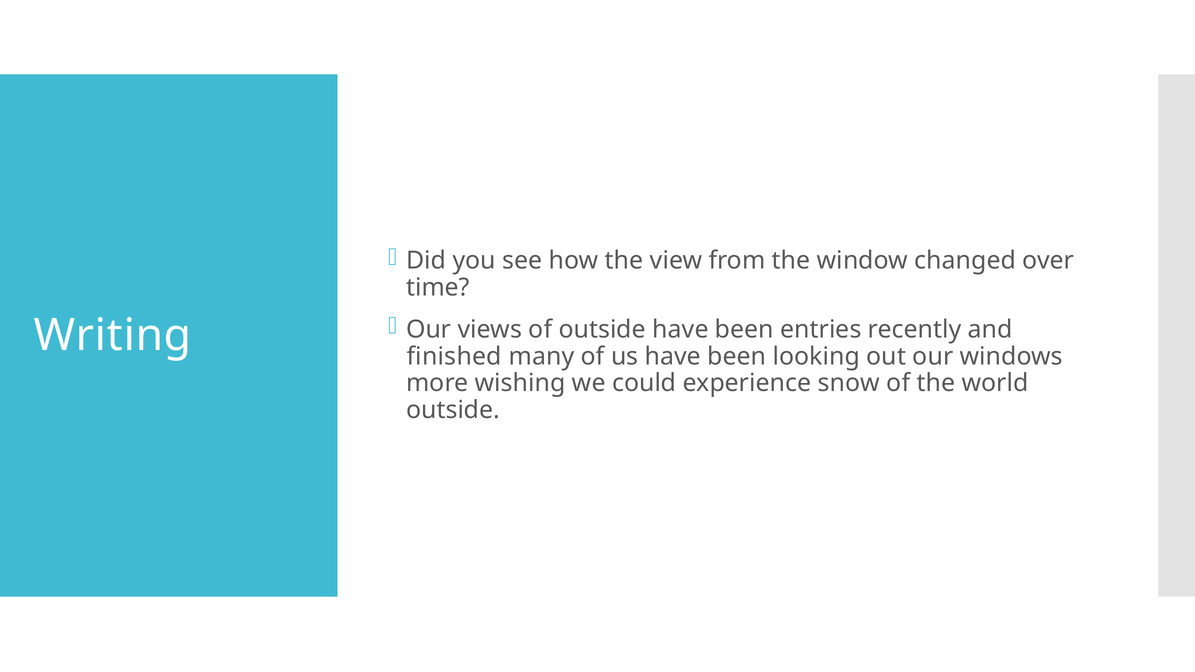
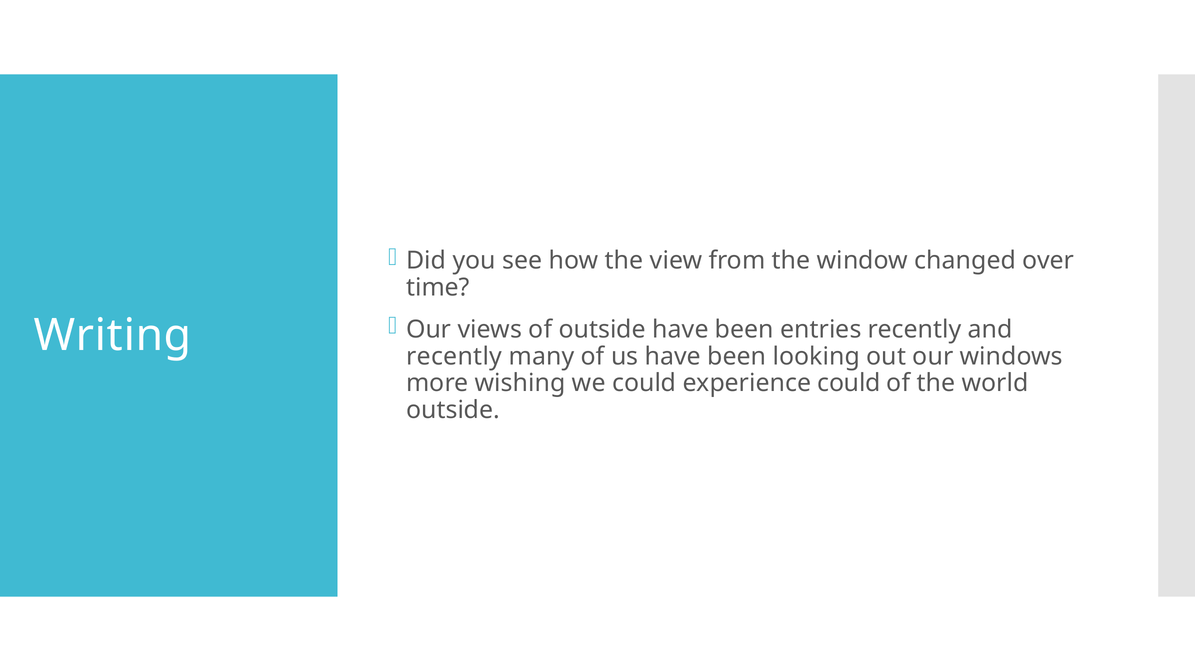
finished at (454, 356): finished -> recently
experience snow: snow -> could
